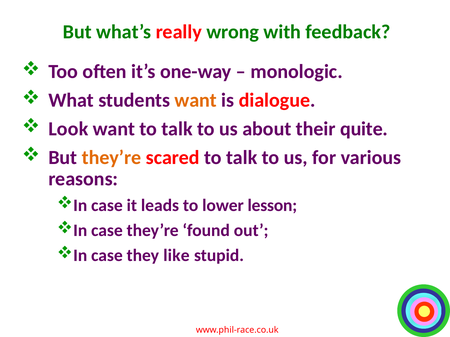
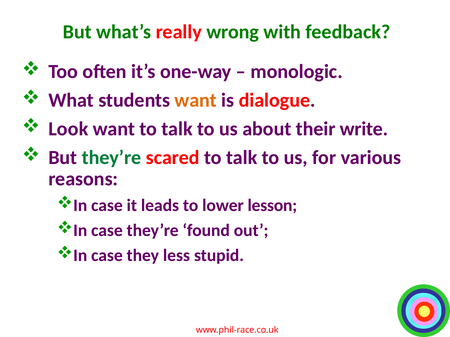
quite: quite -> write
they’re at (112, 158) colour: orange -> green
like: like -> less
